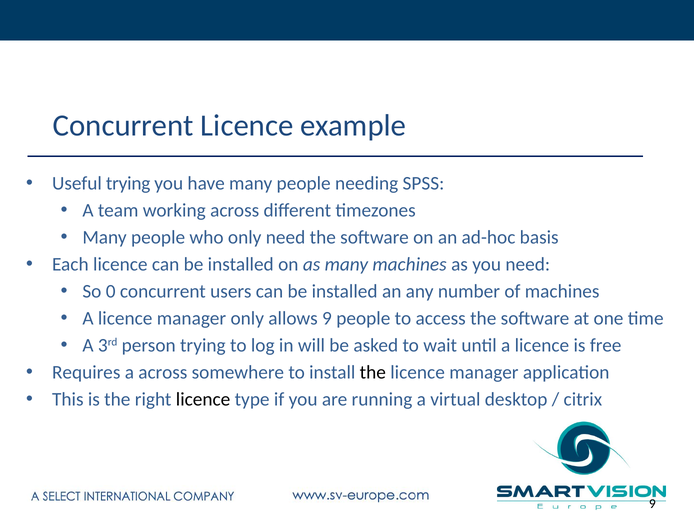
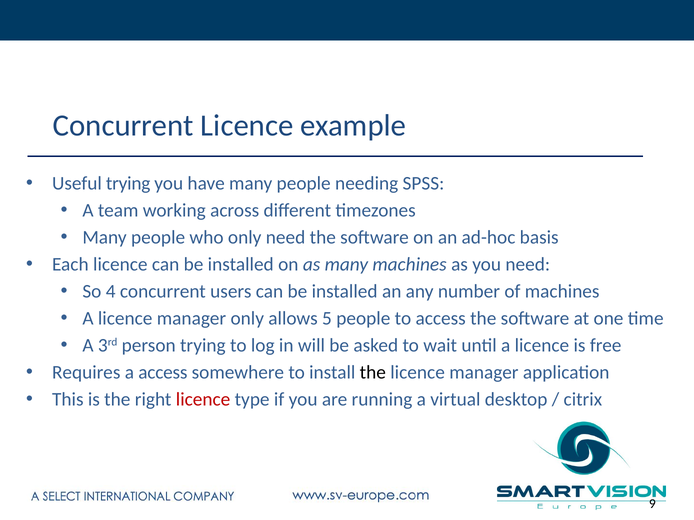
0: 0 -> 4
allows 9: 9 -> 5
a across: across -> access
licence at (203, 400) colour: black -> red
